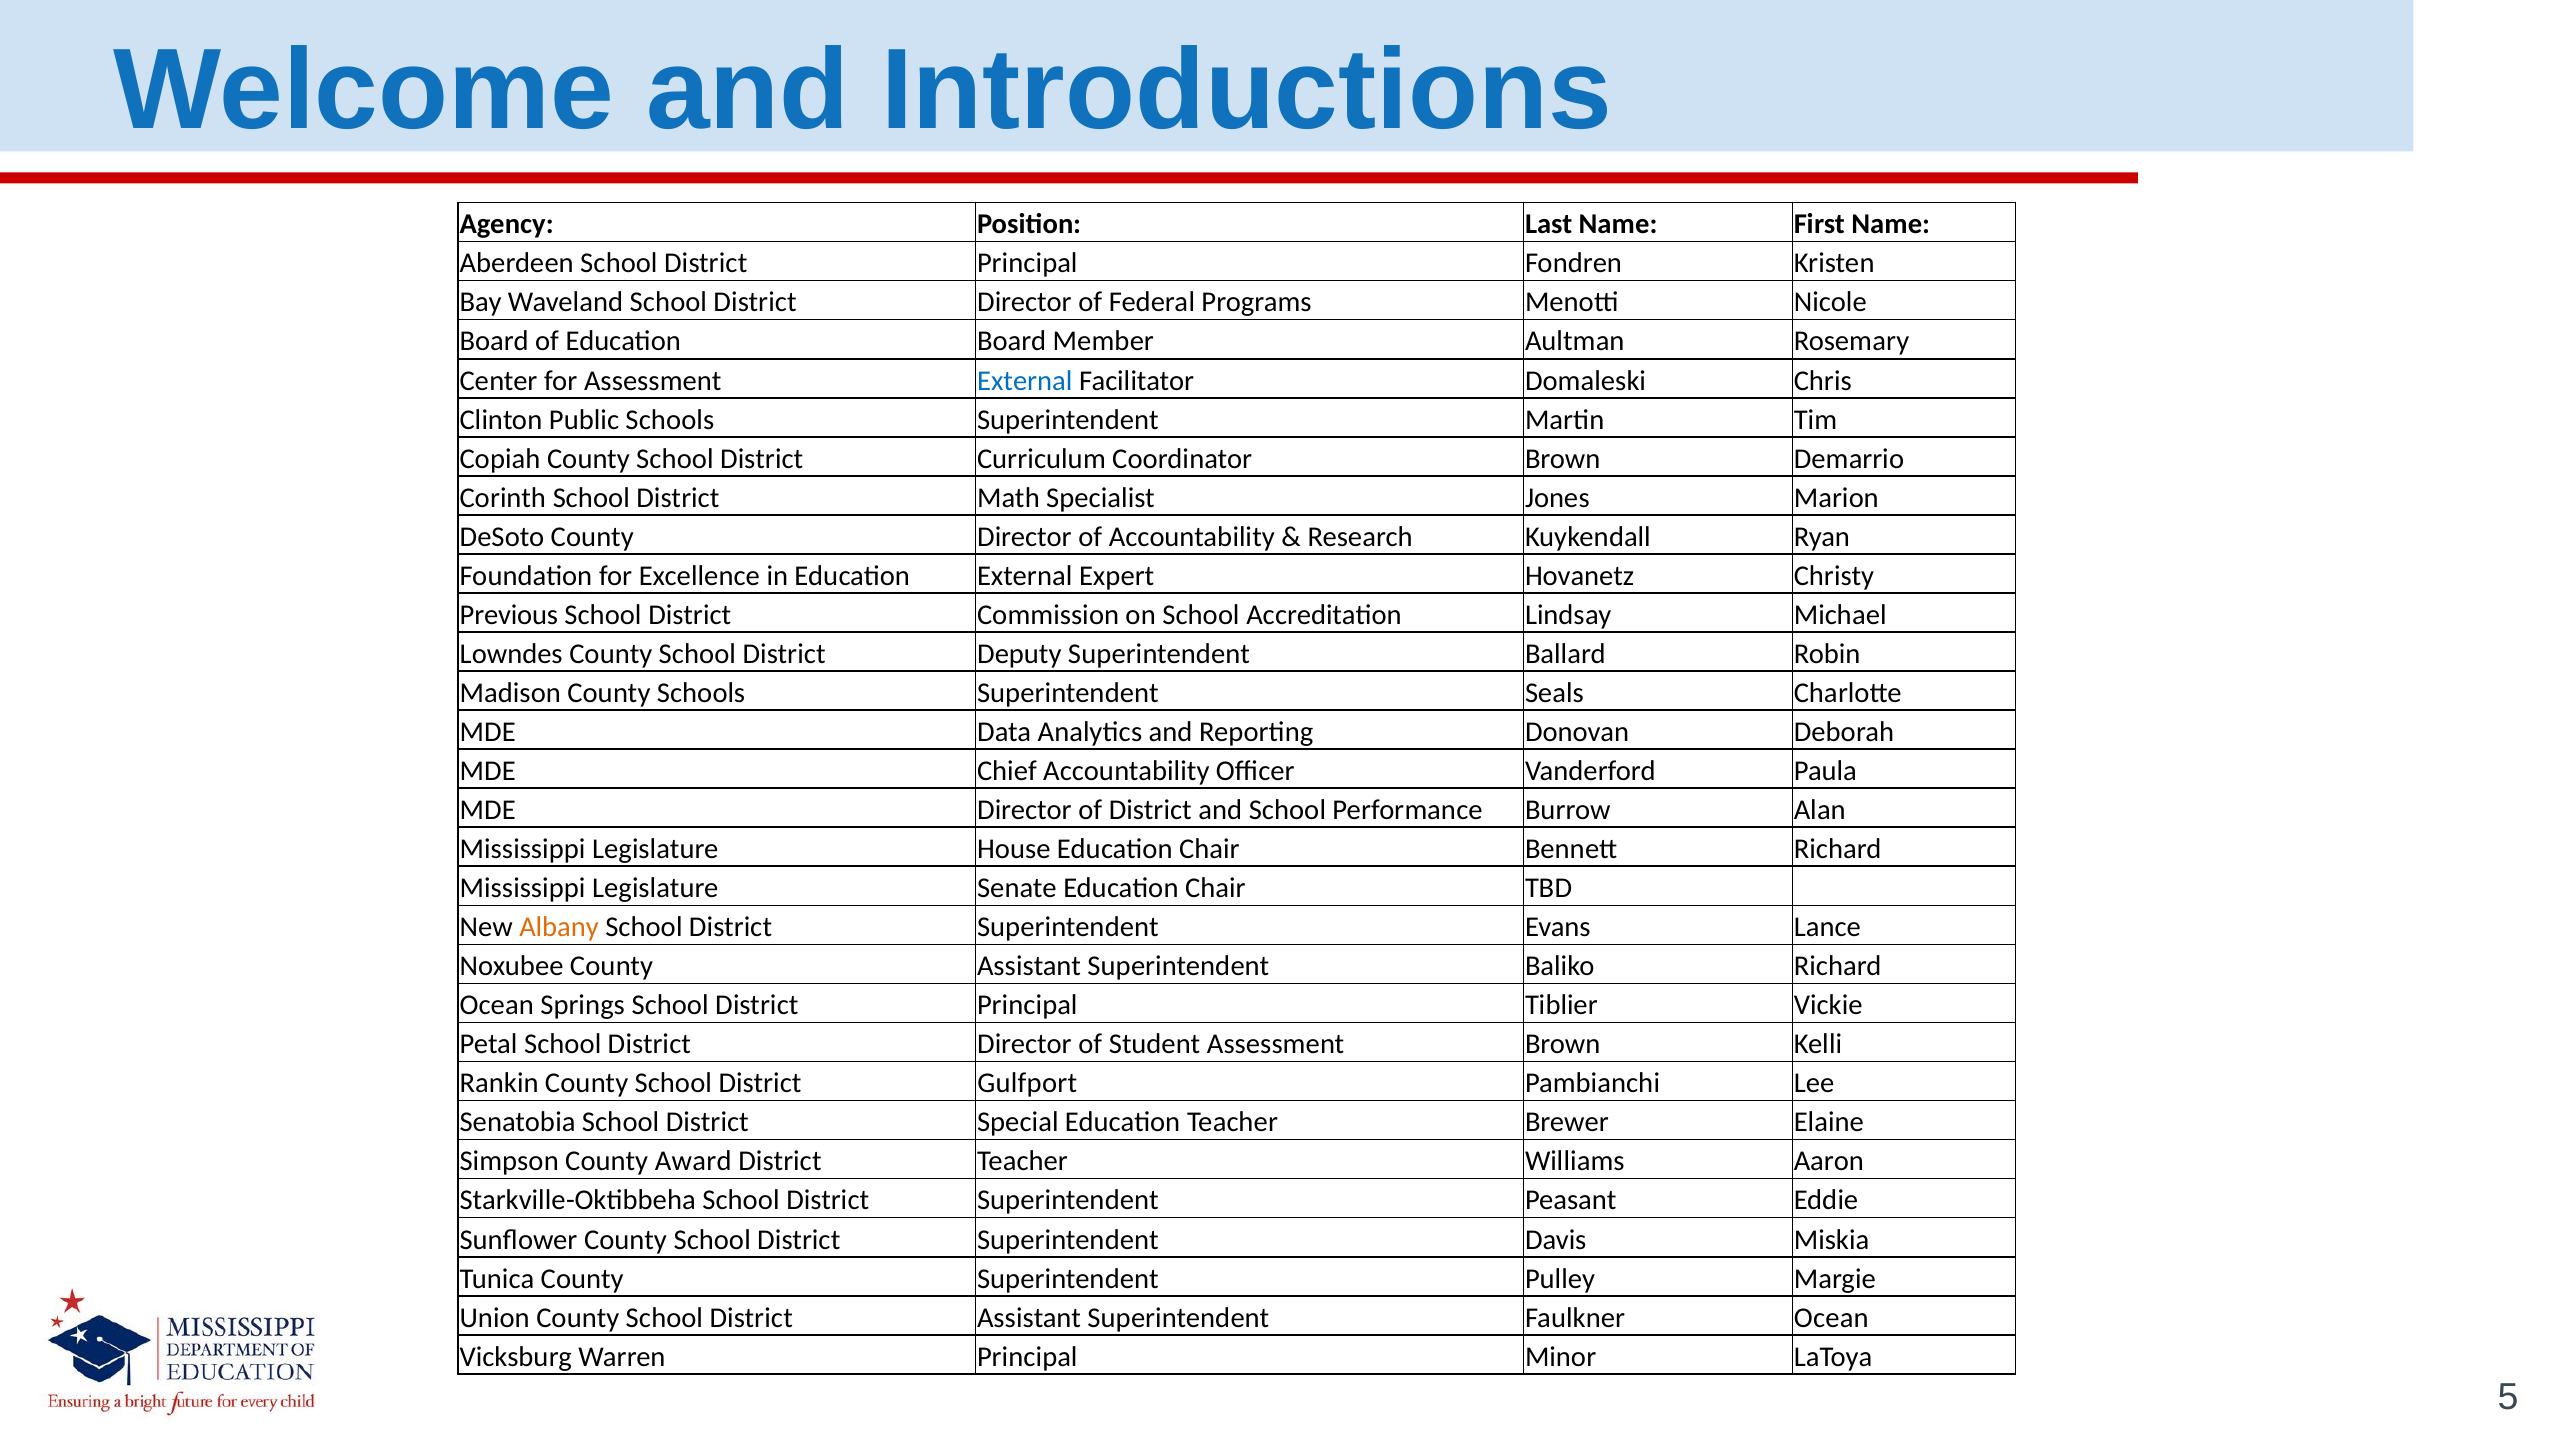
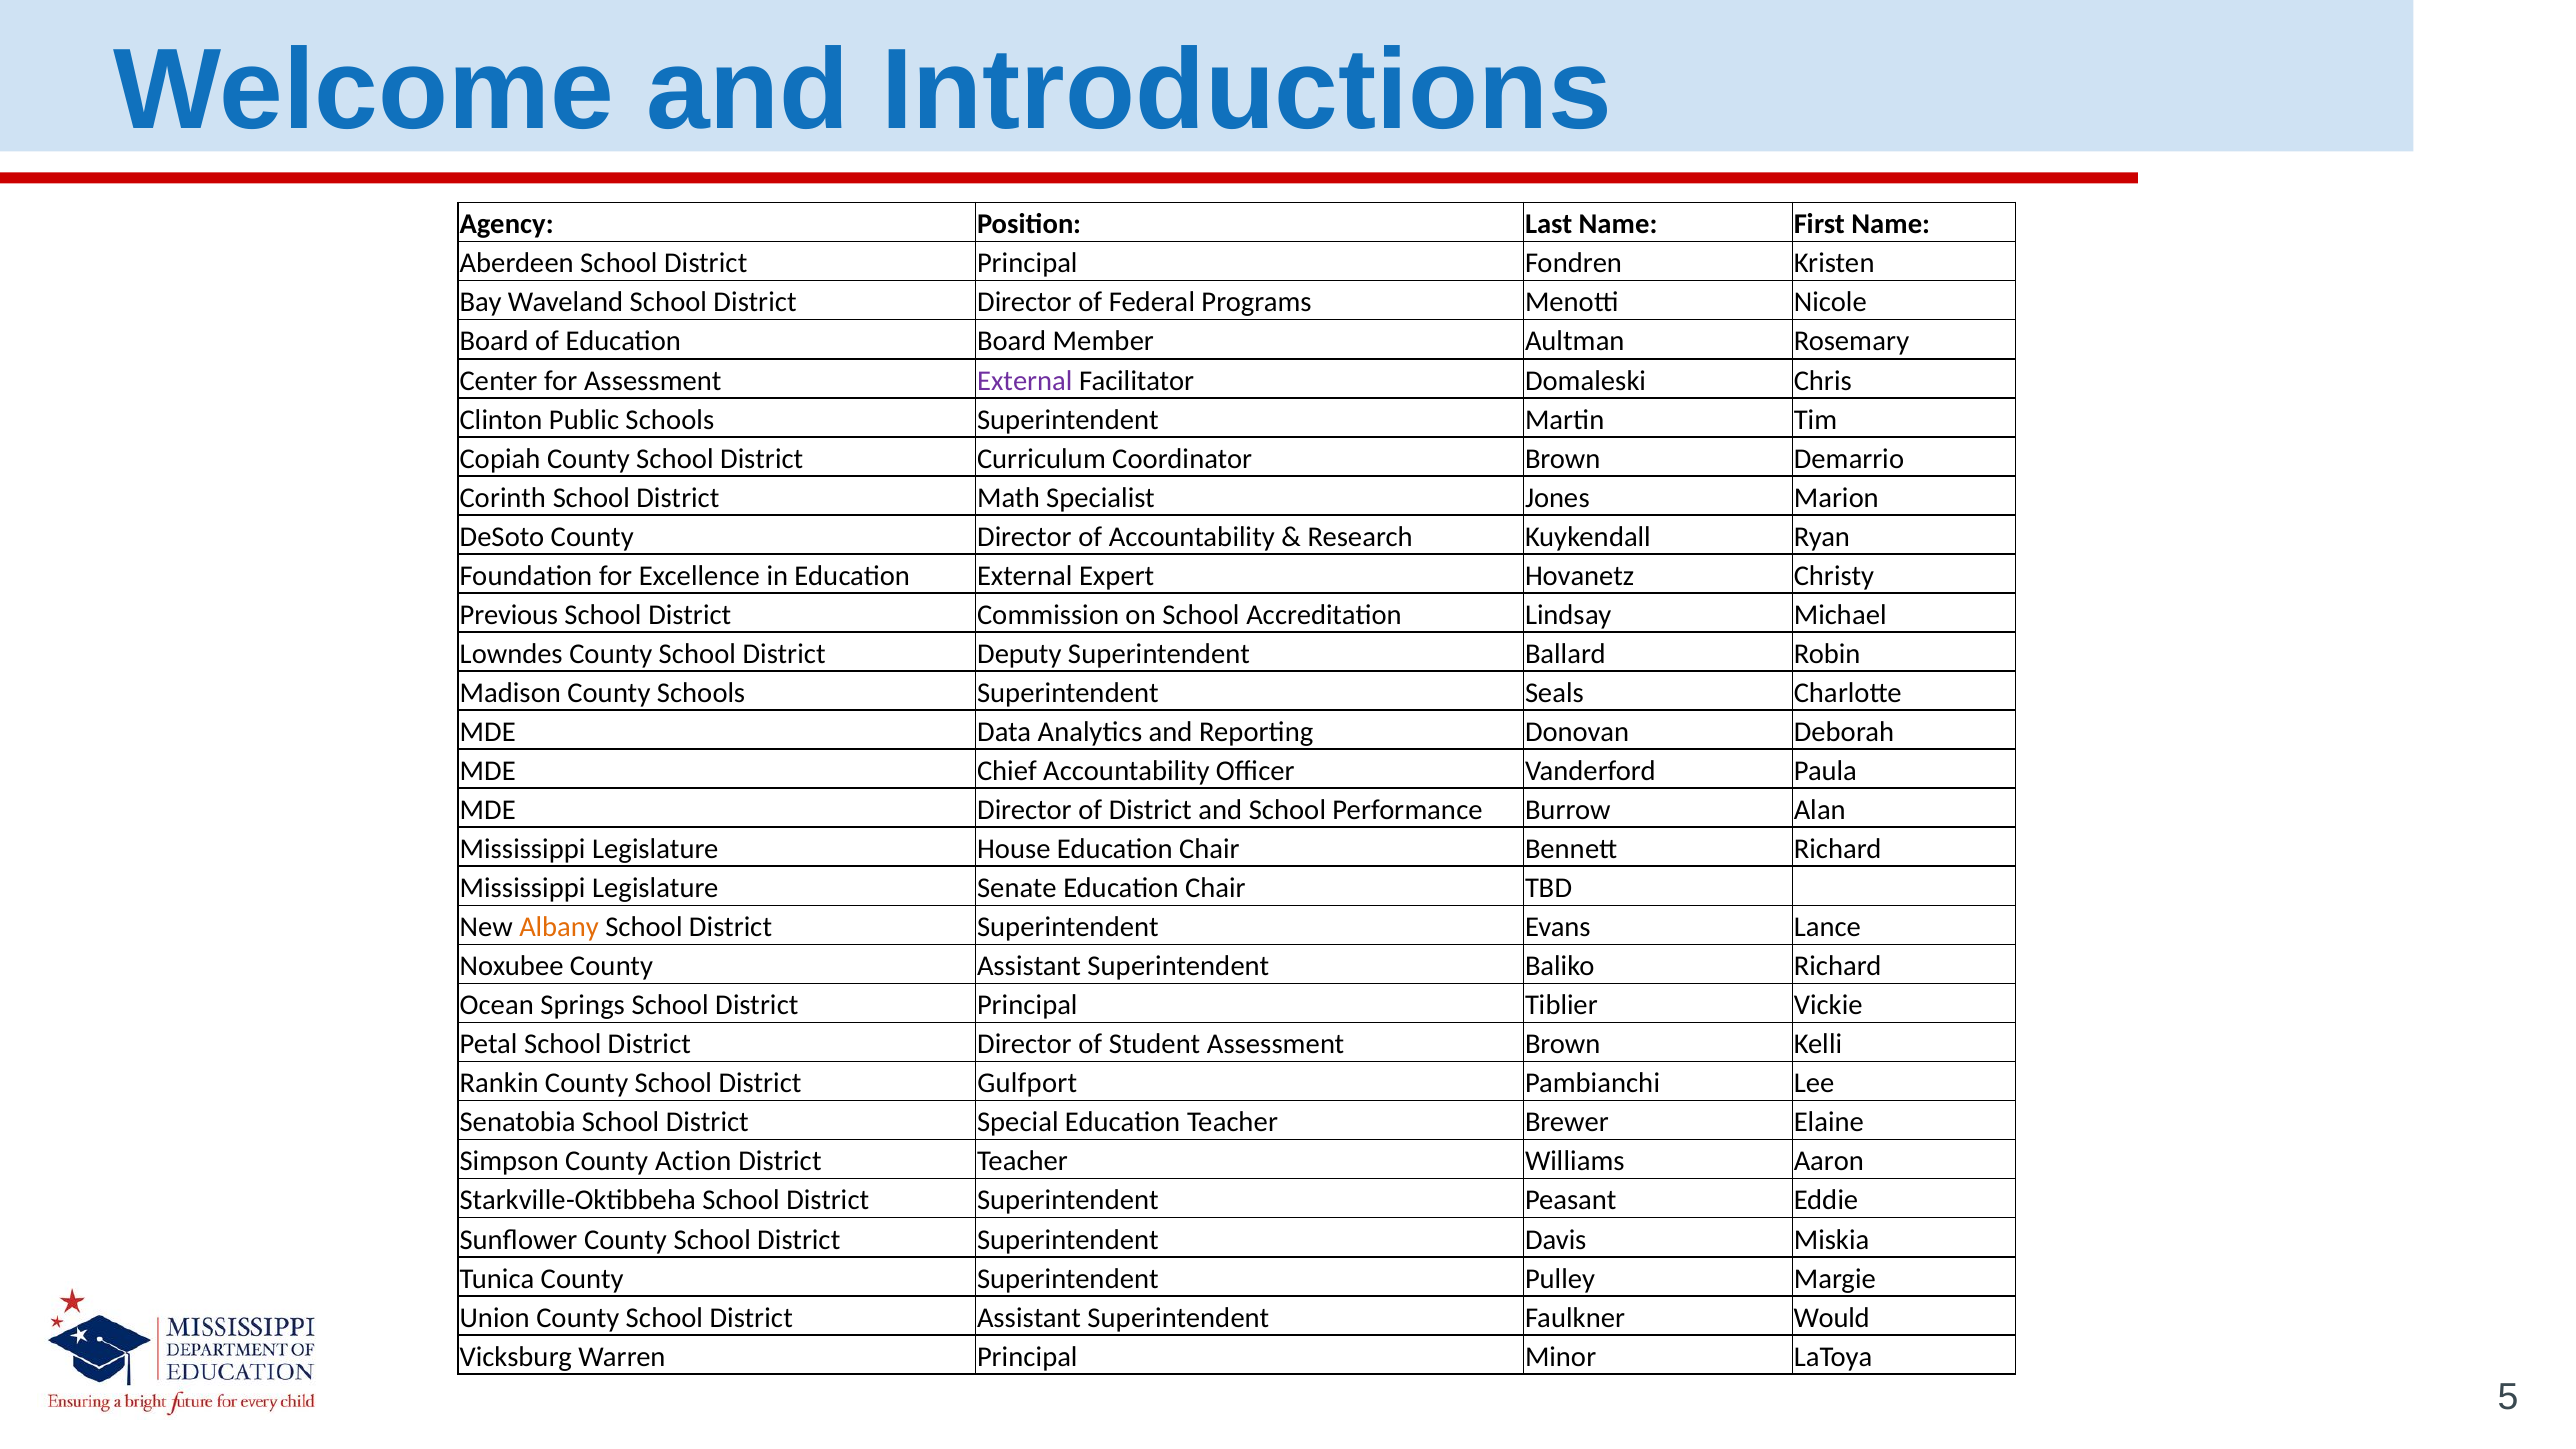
External at (1025, 381) colour: blue -> purple
Award: Award -> Action
Faulkner Ocean: Ocean -> Would
